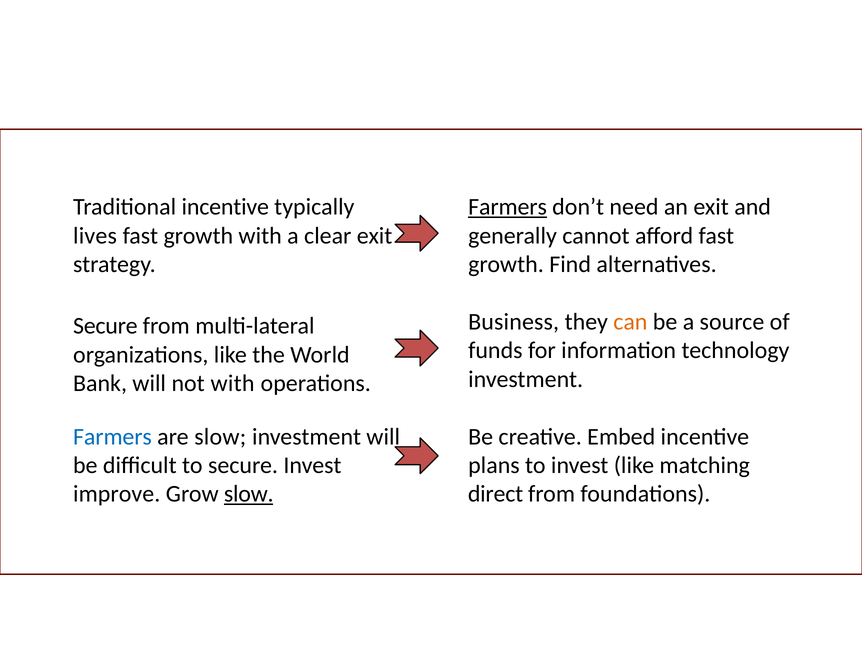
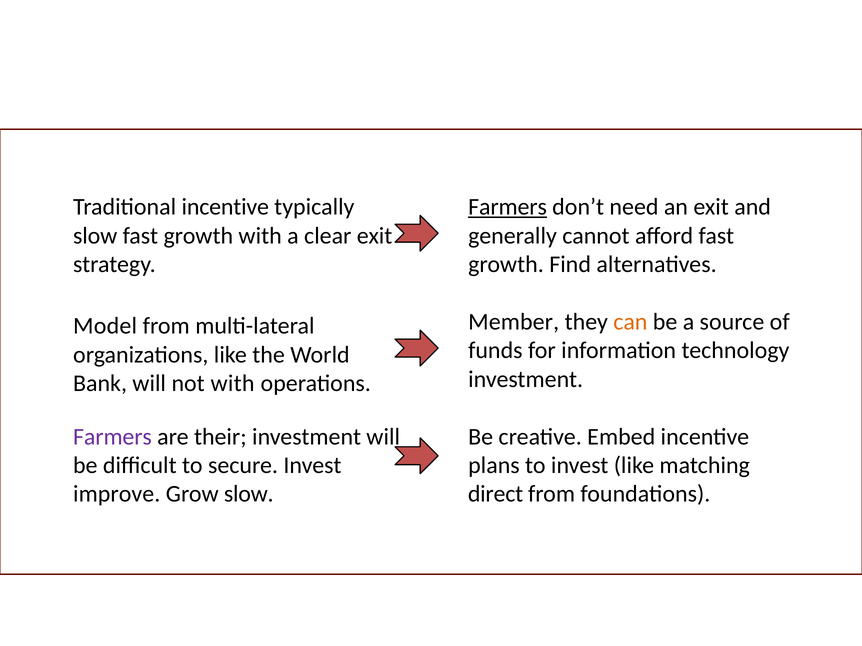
lives at (95, 236): lives -> slow
Business: Business -> Member
Secure at (105, 326): Secure -> Model
Farmers at (112, 437) colour: blue -> purple
are slow: slow -> their
slow at (249, 494) underline: present -> none
